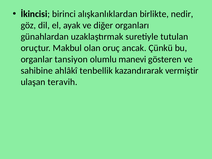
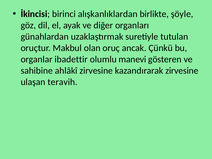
nedir: nedir -> şöyle
tansiyon: tansiyon -> ibadettir
ahlâkî tenbellik: tenbellik -> zirvesine
kazandırarak vermiştir: vermiştir -> zirvesine
